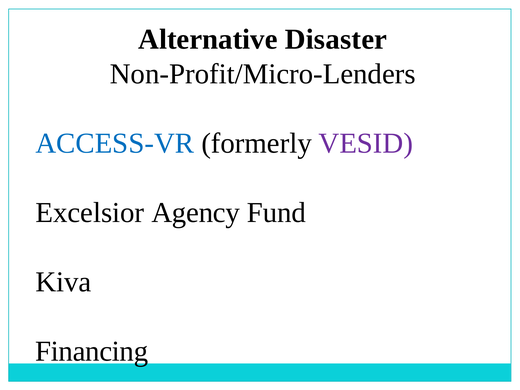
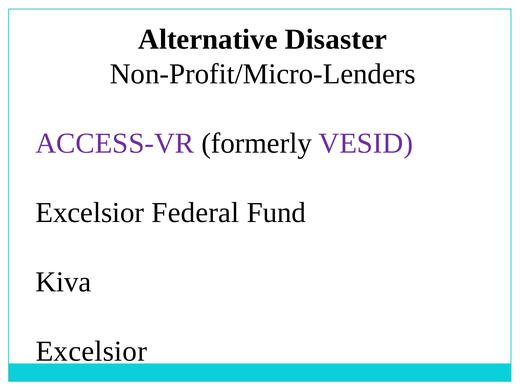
ACCESS-VR colour: blue -> purple
Agency: Agency -> Federal
Financing at (92, 351): Financing -> Excelsior
